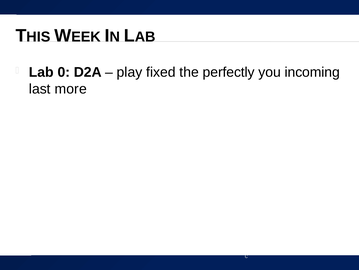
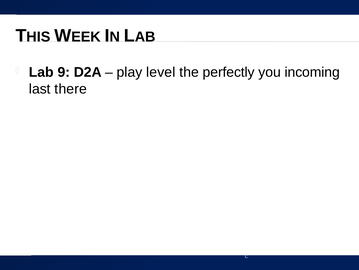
0: 0 -> 9
fixed: fixed -> level
more: more -> there
